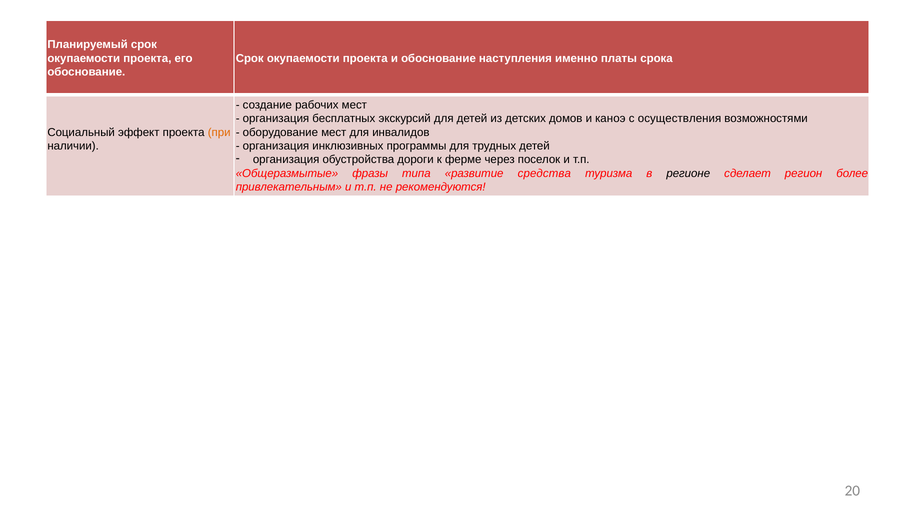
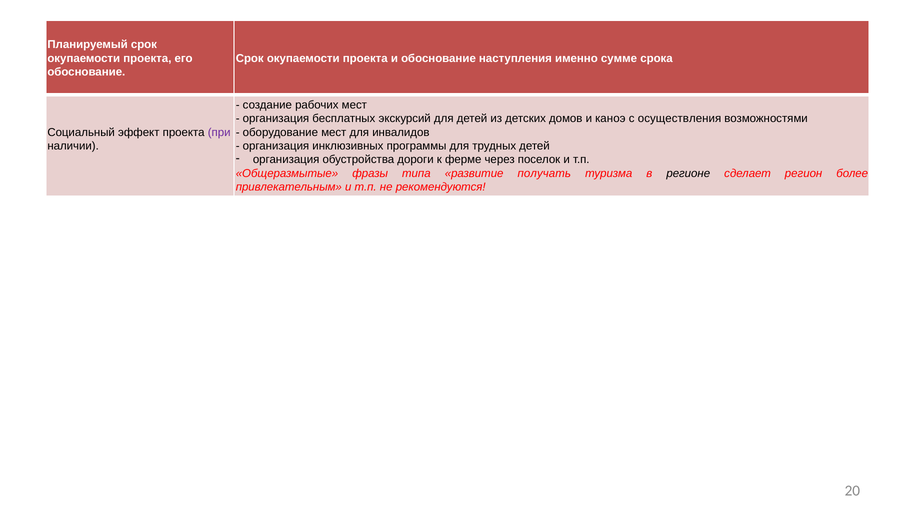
платы: платы -> сумме
при colour: orange -> purple
средства: средства -> получать
